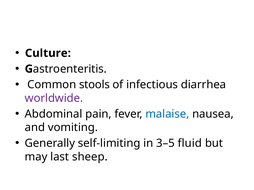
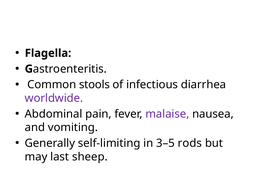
Culture: Culture -> Flagella
malaise colour: blue -> purple
fluid: fluid -> rods
